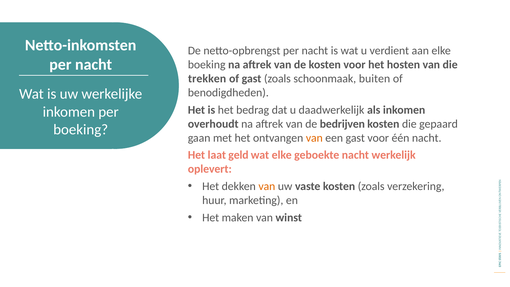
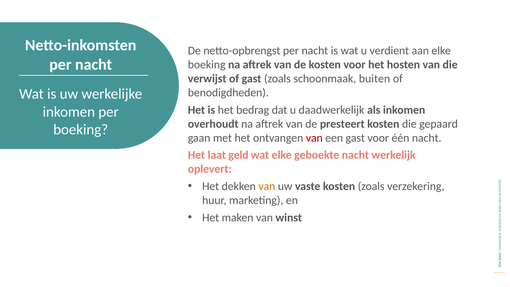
trekken: trekken -> verwijst
bedrijven: bedrijven -> presteert
van at (314, 138) colour: orange -> red
